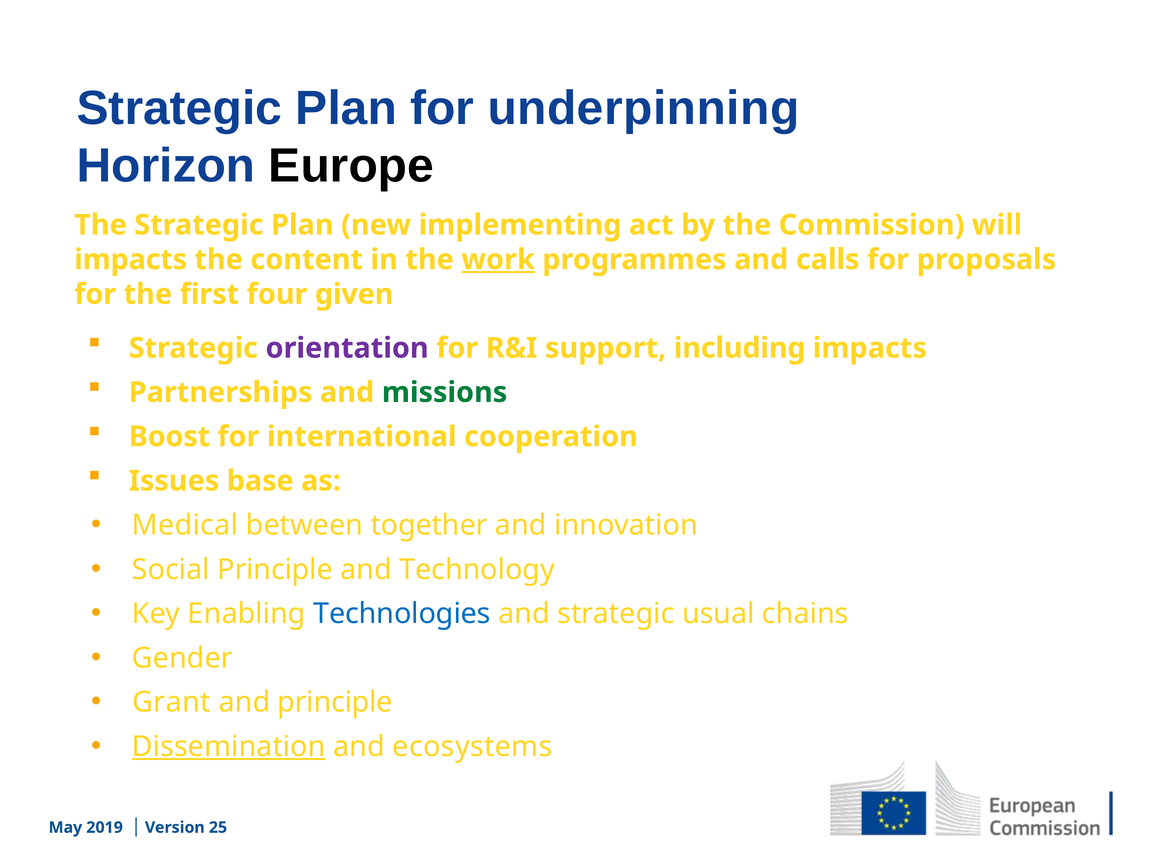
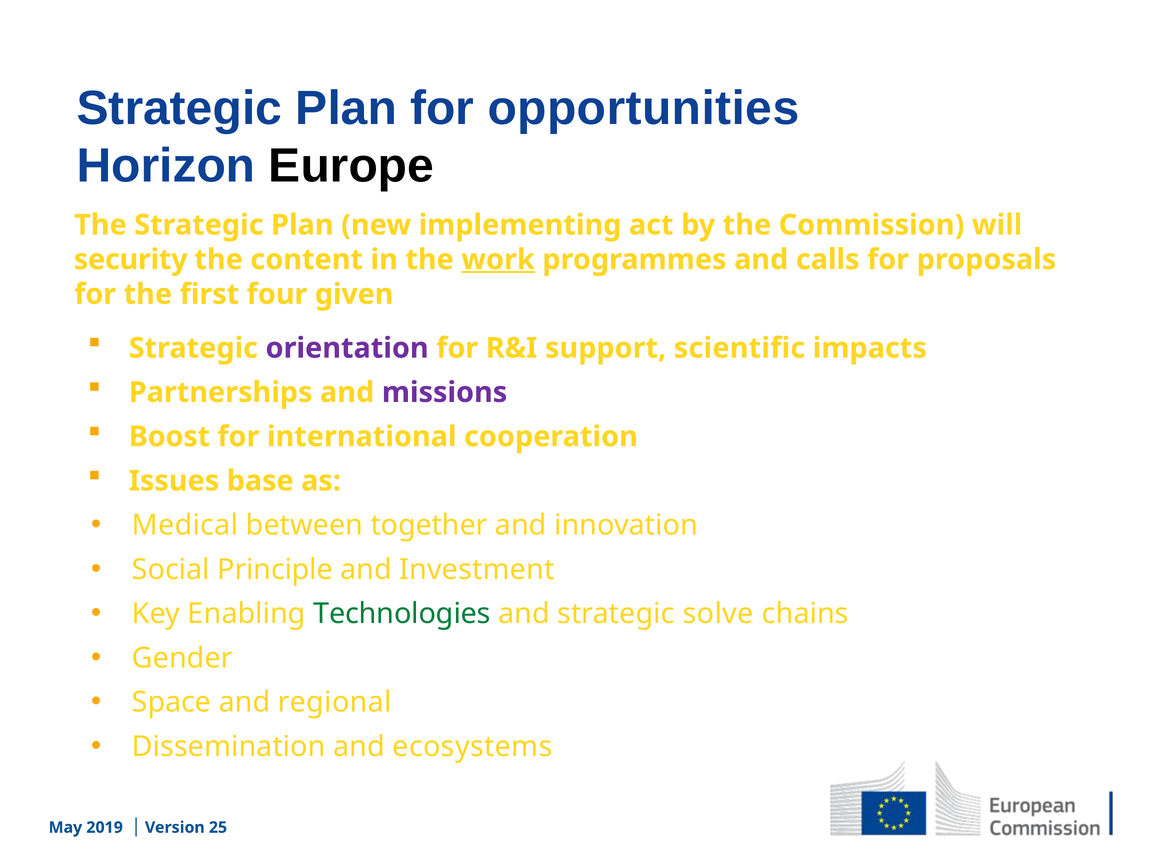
underpinning: underpinning -> opportunities
impacts at (131, 259): impacts -> security
including: including -> scientific
missions colour: green -> purple
Technology: Technology -> Investment
Technologies colour: blue -> green
usual: usual -> solve
Grant: Grant -> Space
and principle: principle -> regional
Dissemination underline: present -> none
